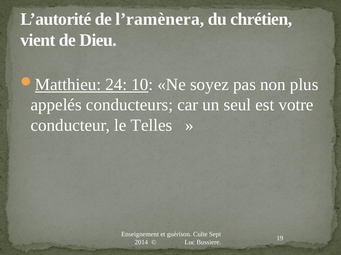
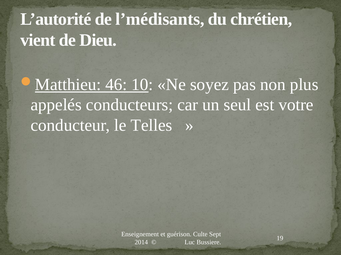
l’ramènera: l’ramènera -> l’médisants
24: 24 -> 46
